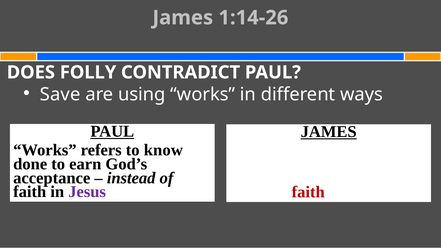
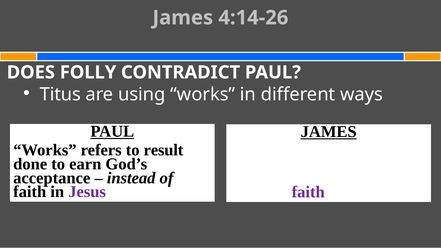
1:14-26: 1:14-26 -> 4:14-26
Save: Save -> Titus
to know: know -> result
4:18b: 4:18b -> 5:18b
faith at (308, 192) colour: red -> purple
